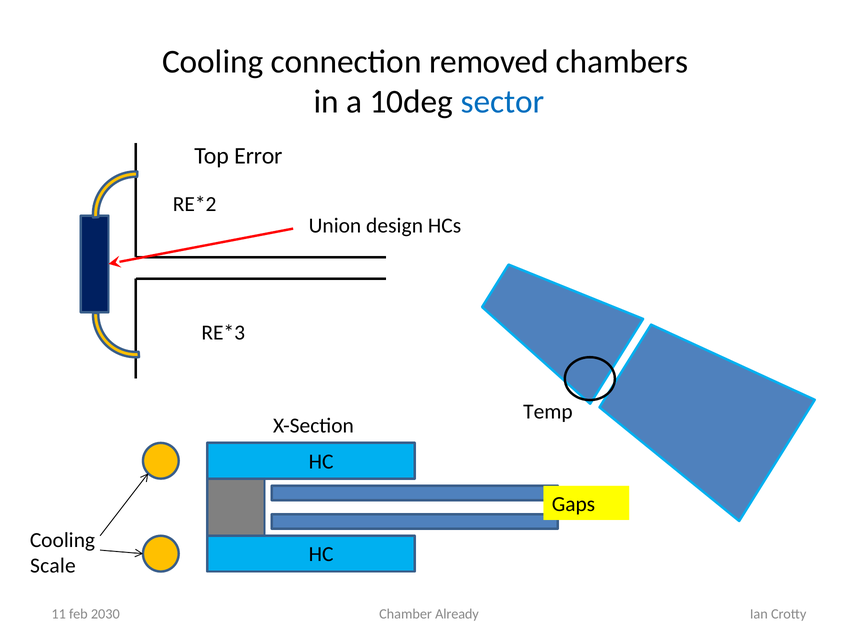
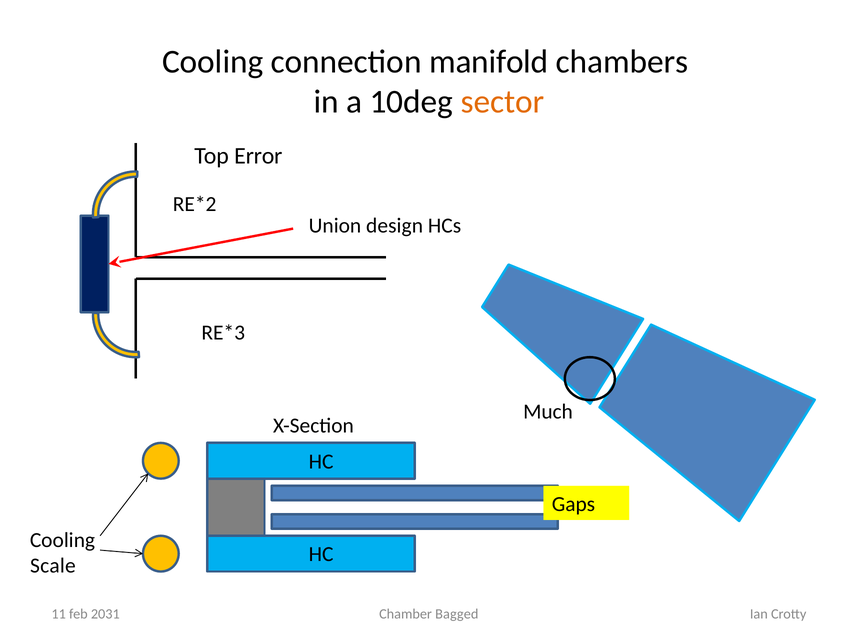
removed: removed -> manifold
sector colour: blue -> orange
Temp: Temp -> Much
Already: Already -> Bagged
2030: 2030 -> 2031
